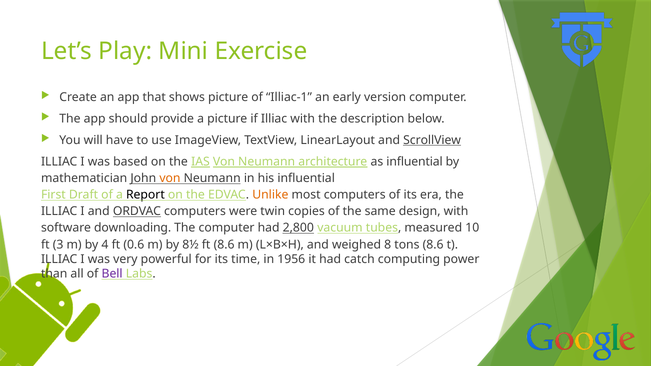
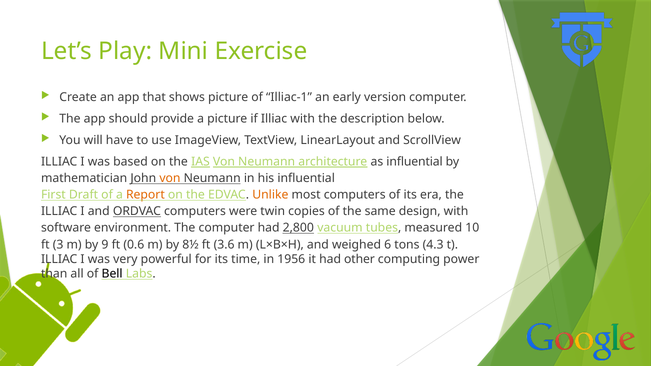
ScrollView underline: present -> none
Report colour: black -> orange
downloading: downloading -> environment
4: 4 -> 9
ft 8.6: 8.6 -> 3.6
8: 8 -> 6
tons 8.6: 8.6 -> 4.3
catch: catch -> other
Bell colour: purple -> black
